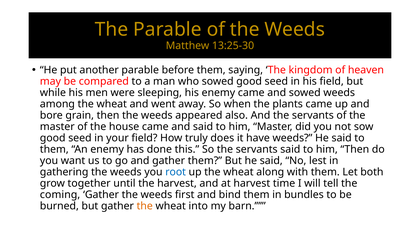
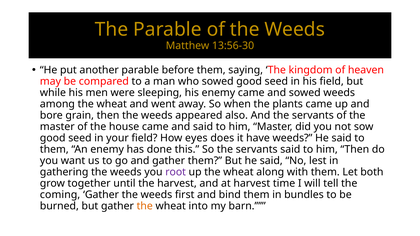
13:25-30: 13:25-30 -> 13:56-30
truly: truly -> eyes
root colour: blue -> purple
